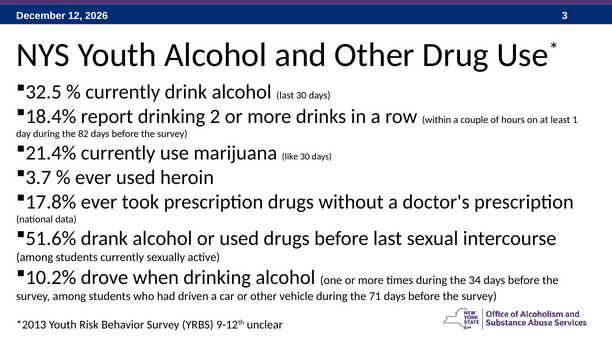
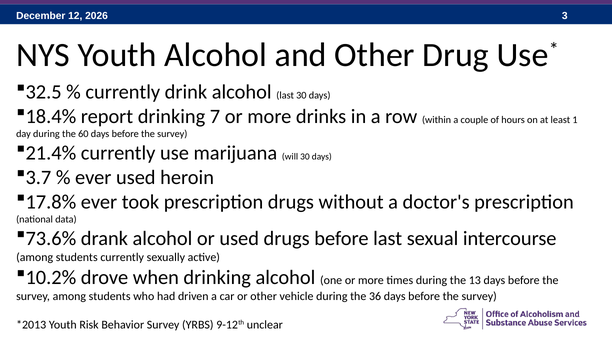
2: 2 -> 7
82: 82 -> 60
like: like -> will
51.6%: 51.6% -> 73.6%
34: 34 -> 13
71: 71 -> 36
